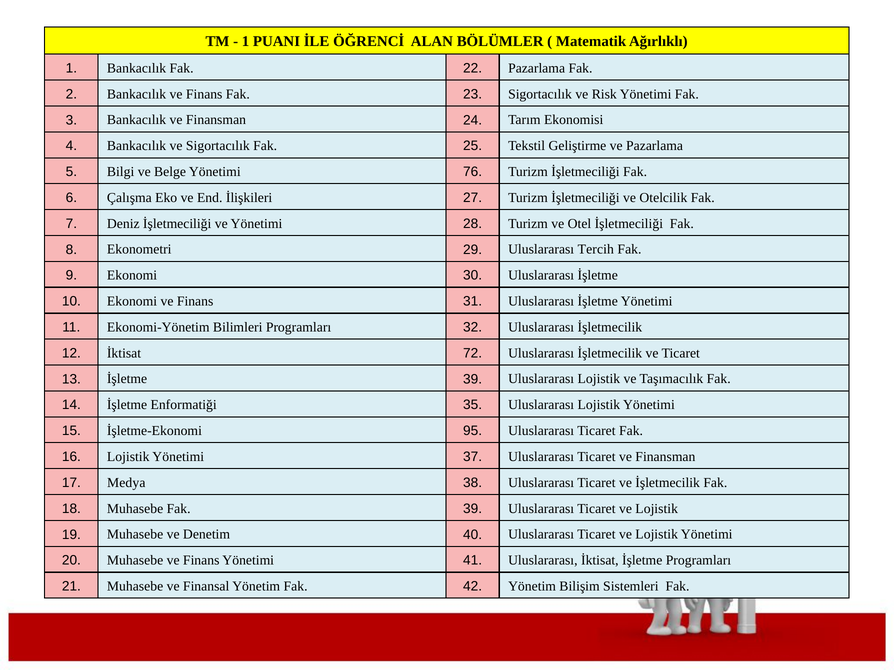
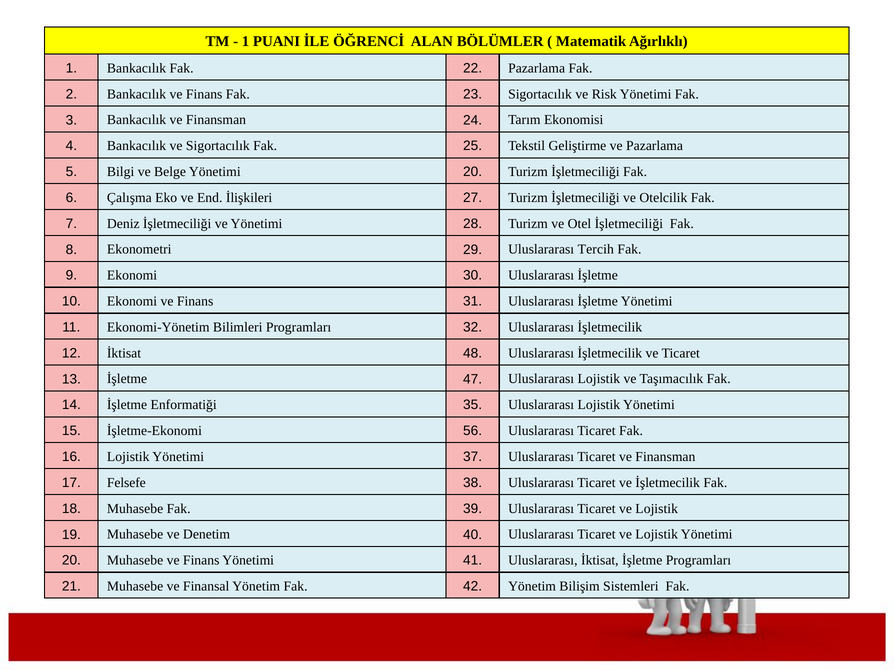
Belge Yönetimi 76: 76 -> 20
72: 72 -> 48
İşletme 39: 39 -> 47
95: 95 -> 56
Medya: Medya -> Felsefe
